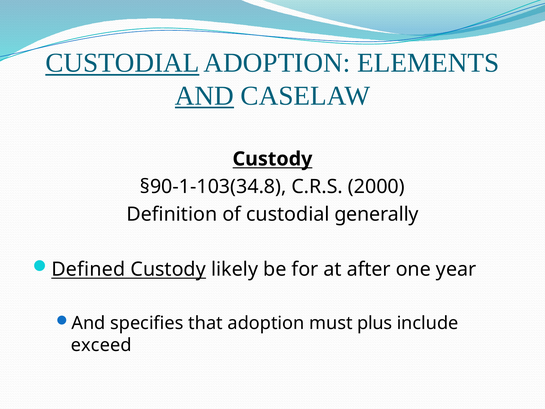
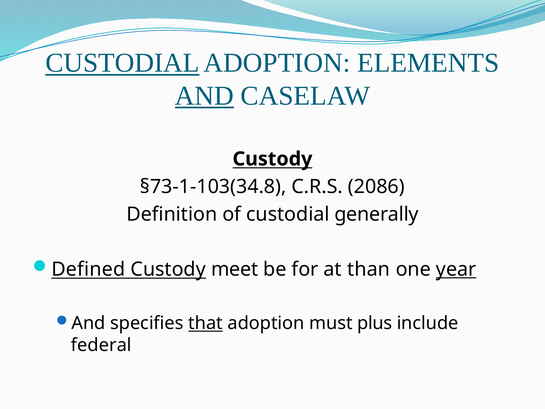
§90-1-103(34.8: §90-1-103(34.8 -> §73-1-103(34.8
2000: 2000 -> 2086
likely: likely -> meet
after: after -> than
year underline: none -> present
that underline: none -> present
exceed: exceed -> federal
